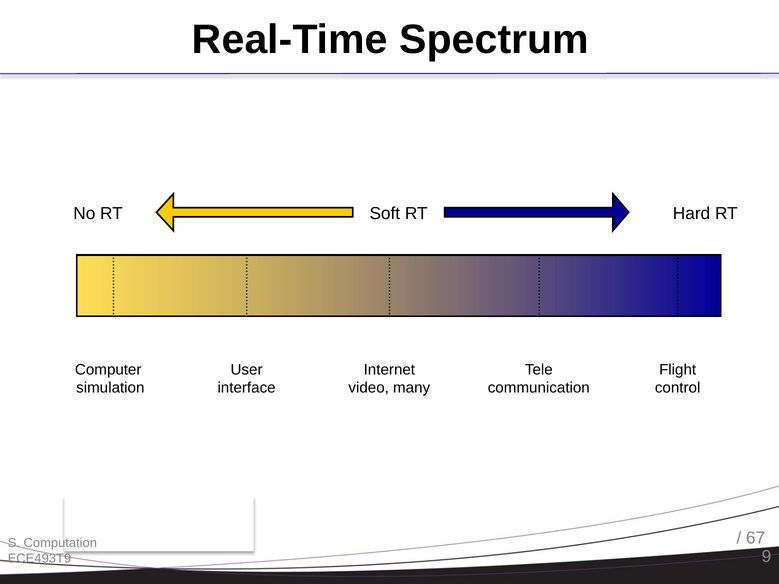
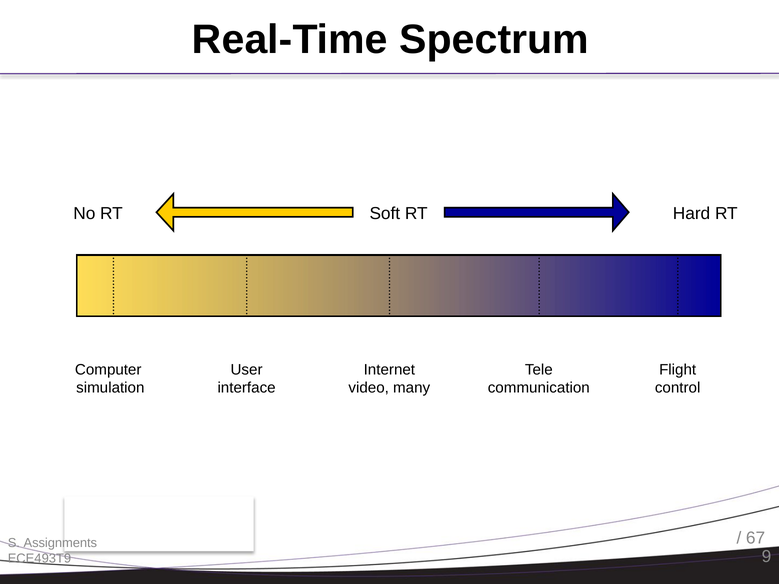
Computation: Computation -> Assignments
